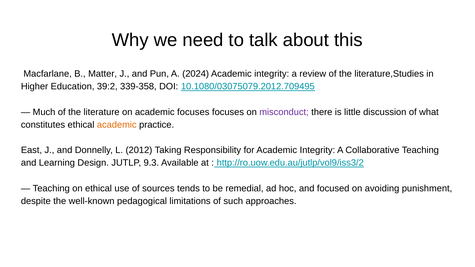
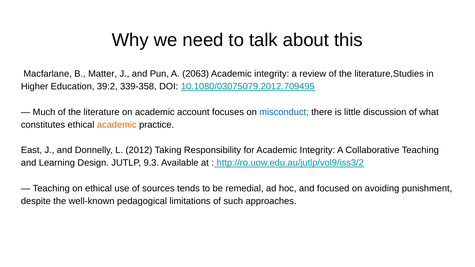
2024: 2024 -> 2063
academic focuses: focuses -> account
misconduct colour: purple -> blue
